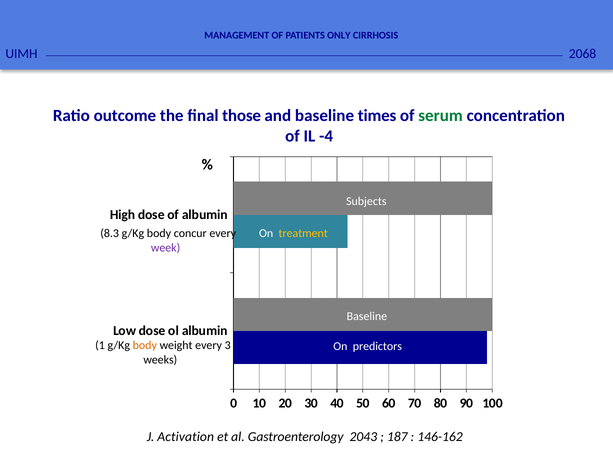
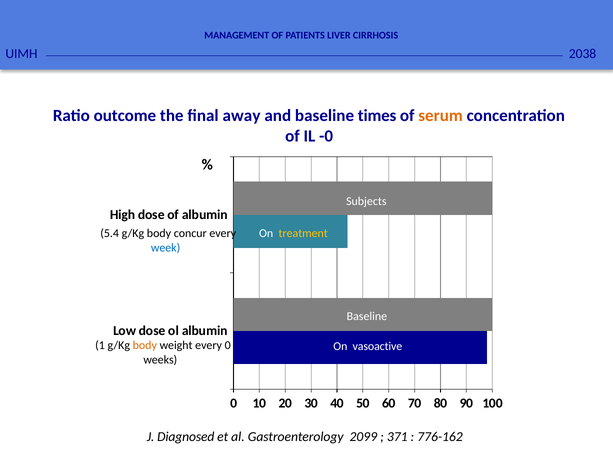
ONLY: ONLY -> LIVER
2068: 2068 -> 2038
those: those -> away
serum colour: green -> orange
-4: -4 -> -0
8.3: 8.3 -> 5.4
week colour: purple -> blue
every 3: 3 -> 0
predictors: predictors -> vasoactive
Activation: Activation -> Diagnosed
2043: 2043 -> 2099
187: 187 -> 371
146-162: 146-162 -> 776-162
